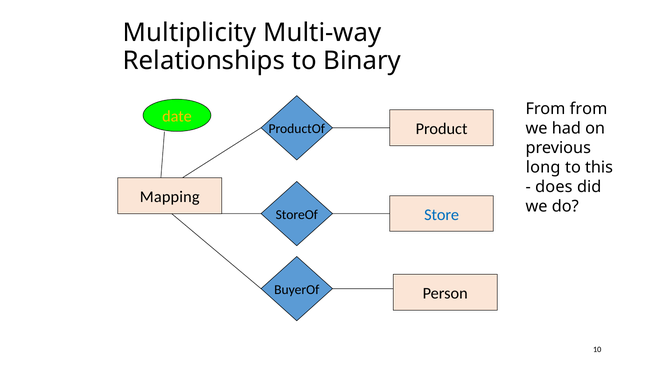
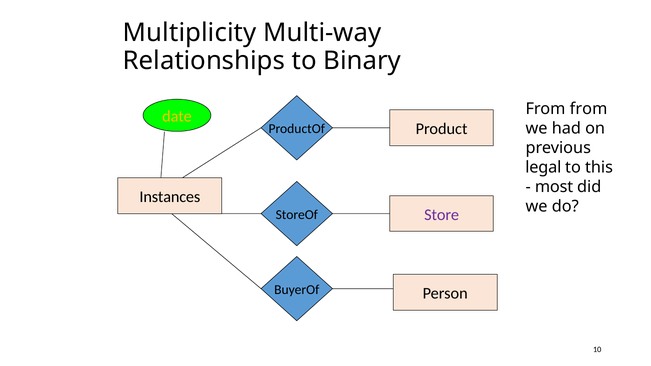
long: long -> legal
does: does -> most
Mapping: Mapping -> Instances
Store colour: blue -> purple
